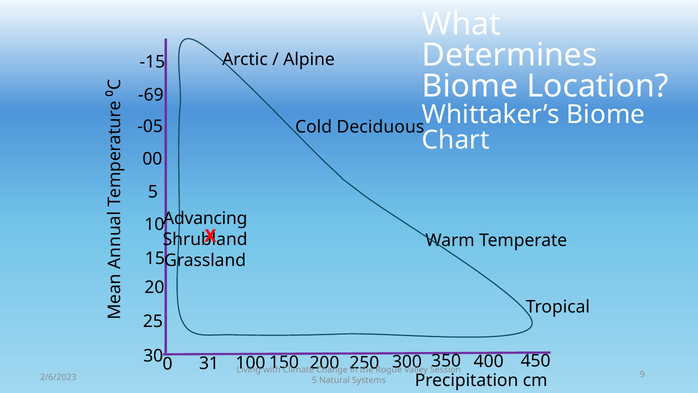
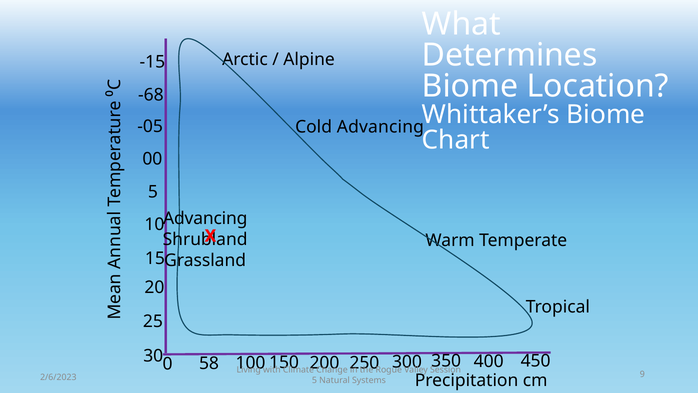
-69: -69 -> -68
Cold Deciduous: Deciduous -> Advancing
31: 31 -> 58
